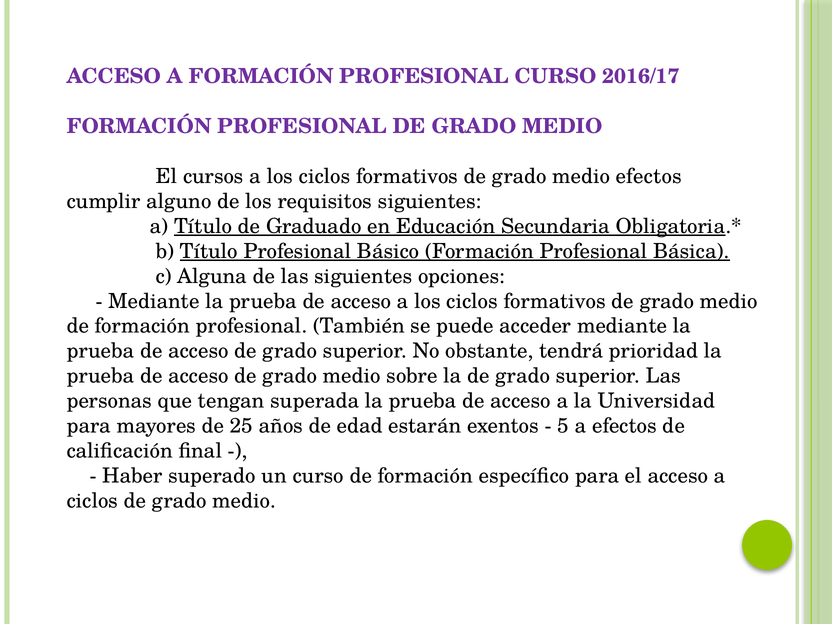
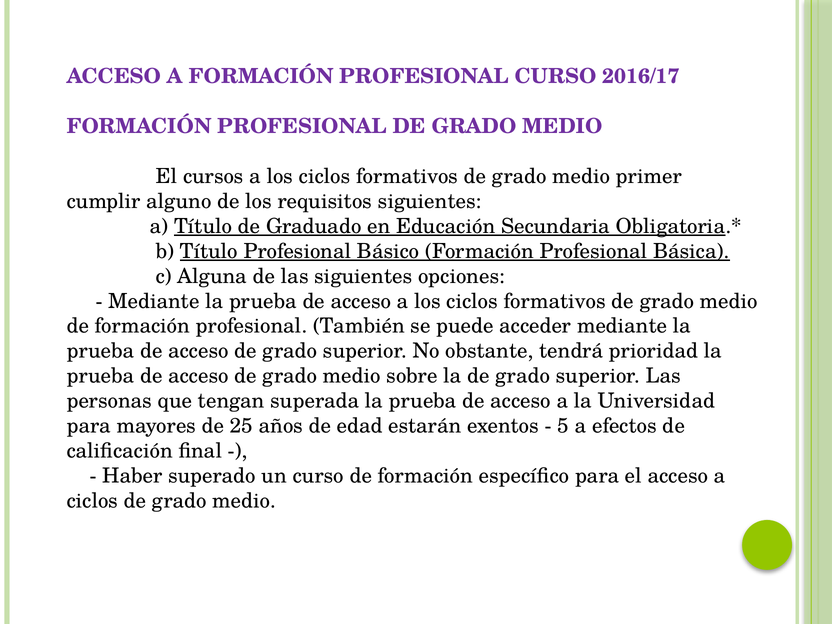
medio efectos: efectos -> primer
